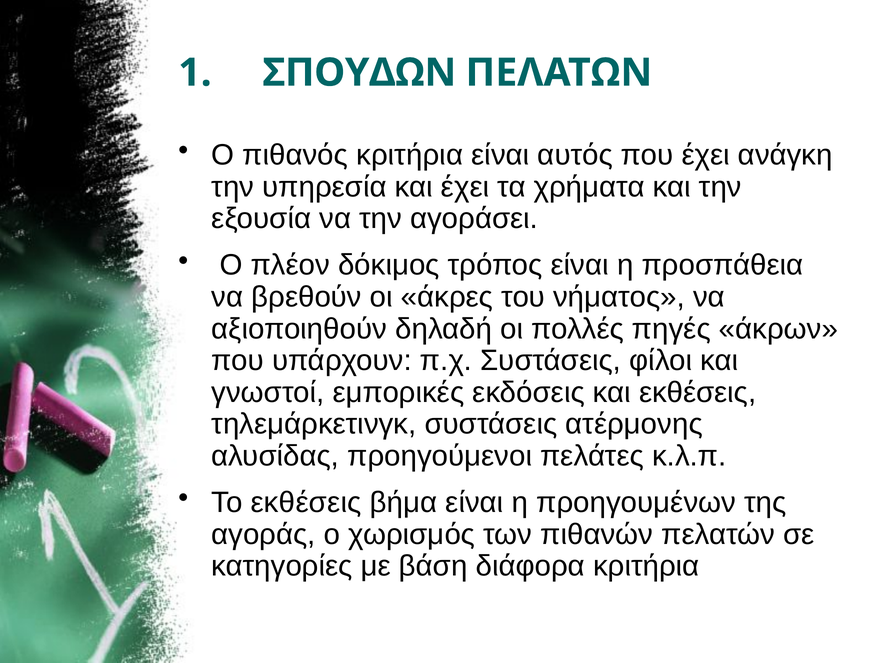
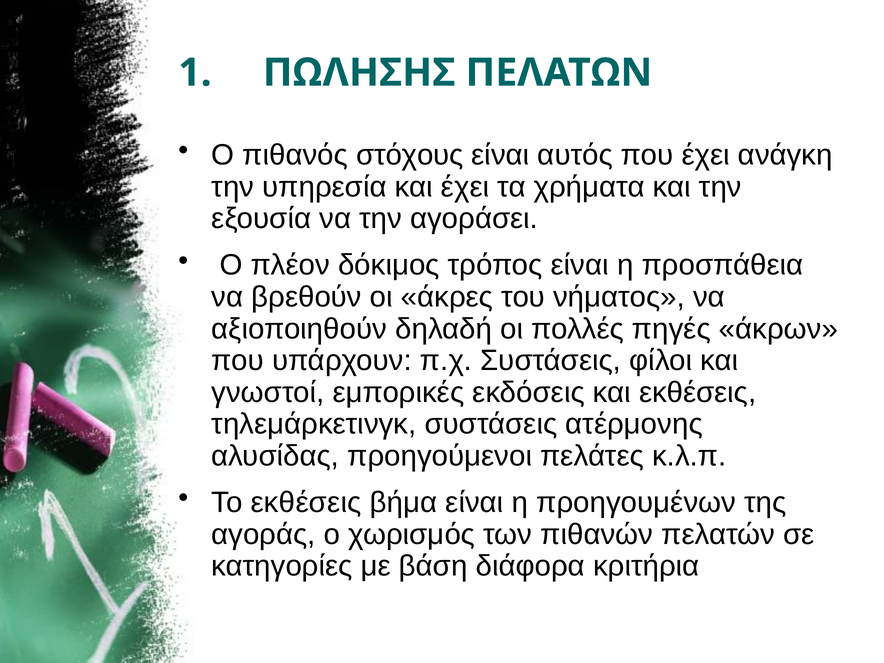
ΣΠΟΥΔΩΝ: ΣΠΟΥΔΩΝ -> ΠΩΛΗΣΗΣ
πιθανός κριτήρια: κριτήρια -> στόχους
